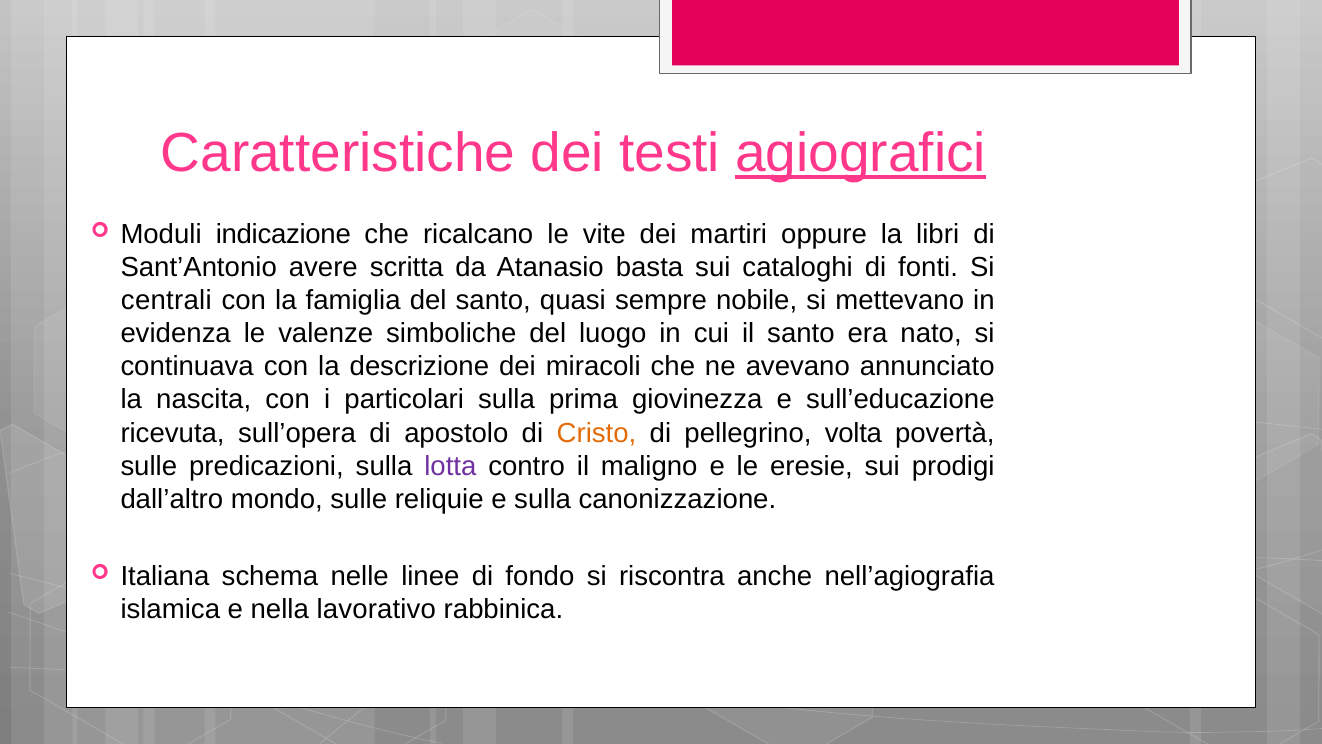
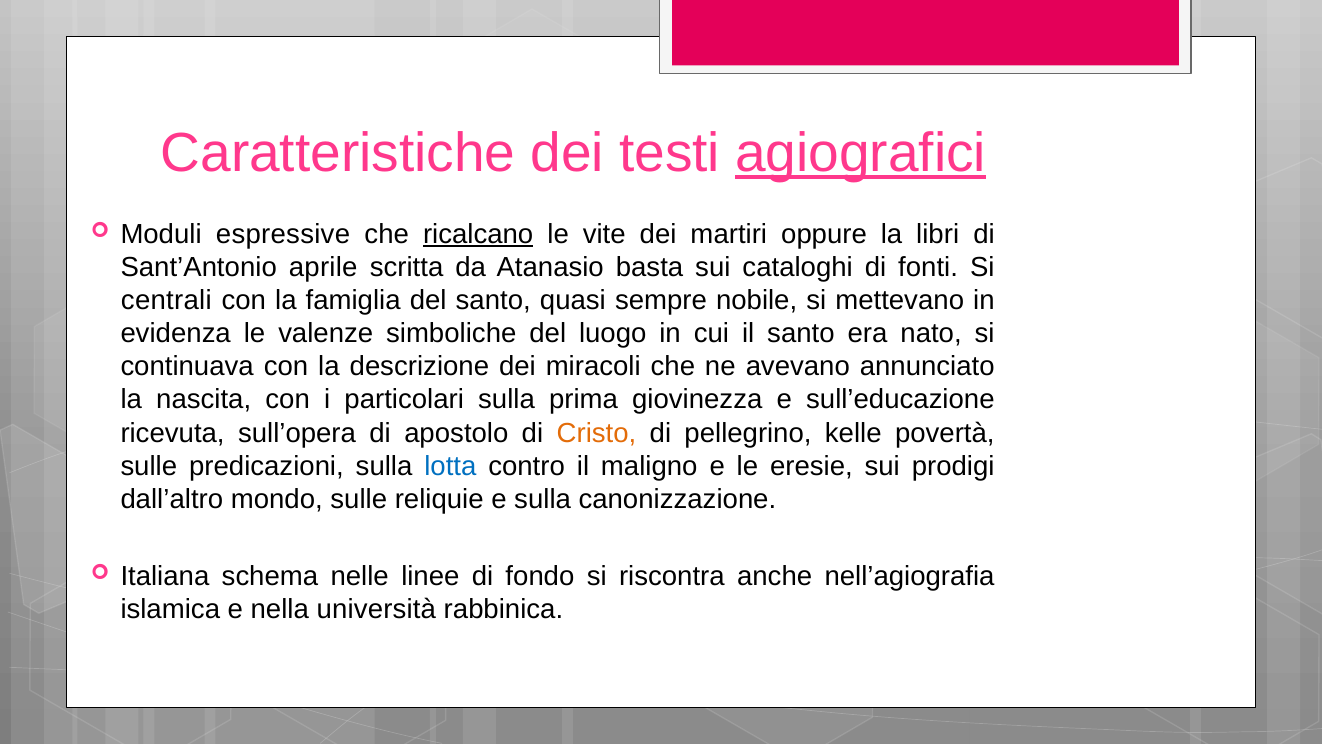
indicazione: indicazione -> espressive
ricalcano underline: none -> present
avere: avere -> aprile
volta: volta -> kelle
lotta colour: purple -> blue
lavorativo: lavorativo -> università
